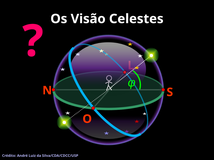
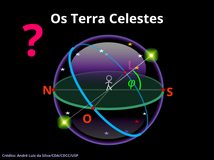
Visão: Visão -> Terra
